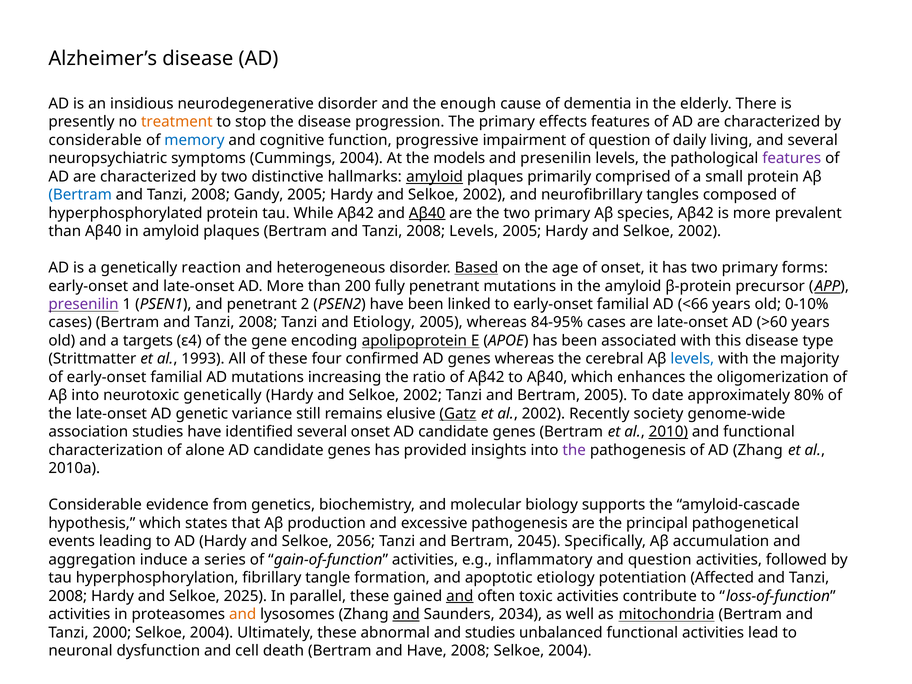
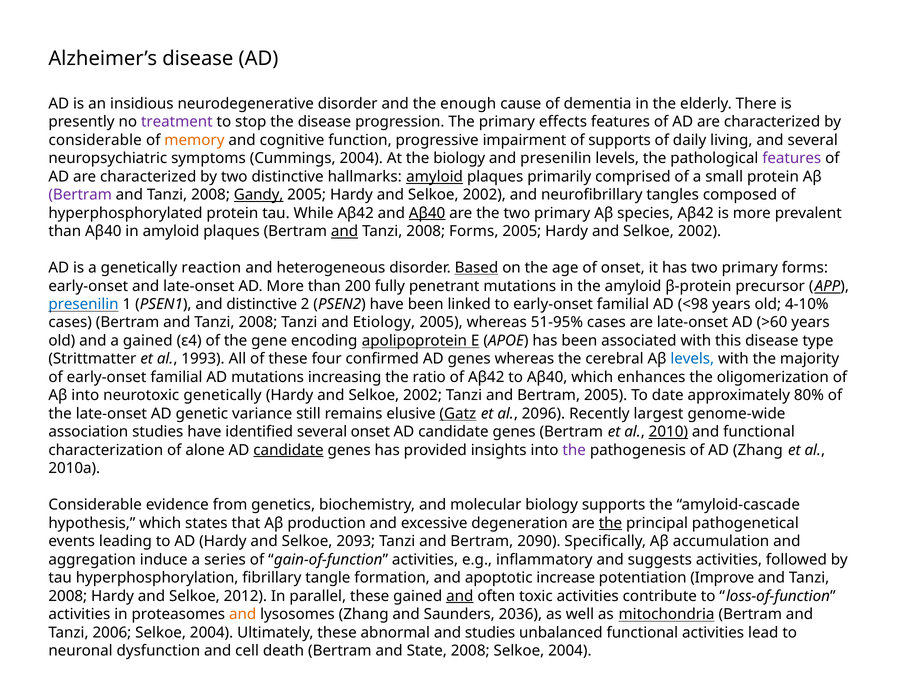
treatment colour: orange -> purple
memory colour: blue -> orange
of question: question -> supports
the models: models -> biology
Bertram at (80, 195) colour: blue -> purple
Gandy underline: none -> present
and at (345, 231) underline: none -> present
2008 Levels: Levels -> Forms
presenilin at (83, 304) colour: purple -> blue
and penetrant: penetrant -> distinctive
<66: <66 -> <98
0-10%: 0-10% -> 4-10%
84-95%: 84-95% -> 51-95%
a targets: targets -> gained
al 2002: 2002 -> 2096
society: society -> largest
candidate at (289, 450) underline: none -> present
excessive pathogenesis: pathogenesis -> degeneration
the at (610, 523) underline: none -> present
2056: 2056 -> 2093
2045: 2045 -> 2090
and question: question -> suggests
apoptotic etiology: etiology -> increase
Affected: Affected -> Improve
2025: 2025 -> 2012
and at (406, 614) underline: present -> none
2034: 2034 -> 2036
2000: 2000 -> 2006
and Have: Have -> State
